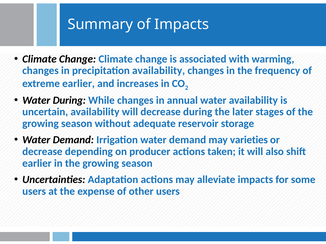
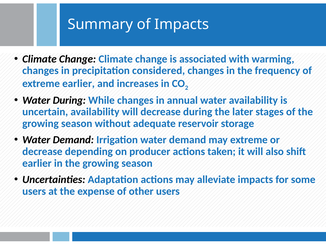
precipitation availability: availability -> considered
may varieties: varieties -> extreme
